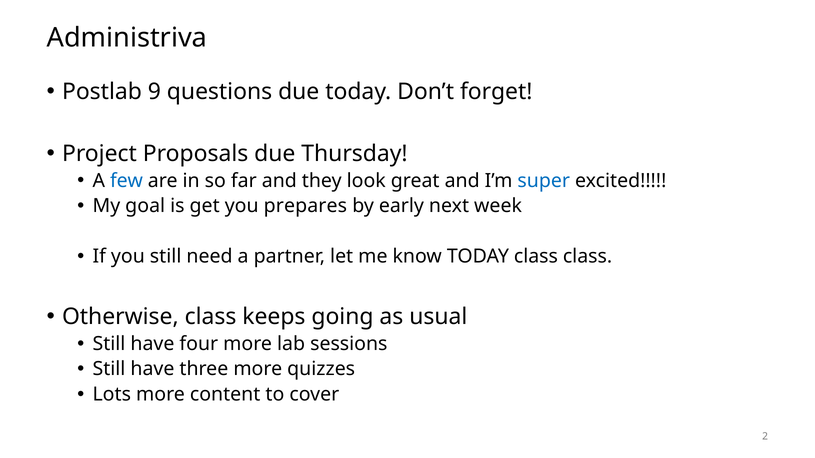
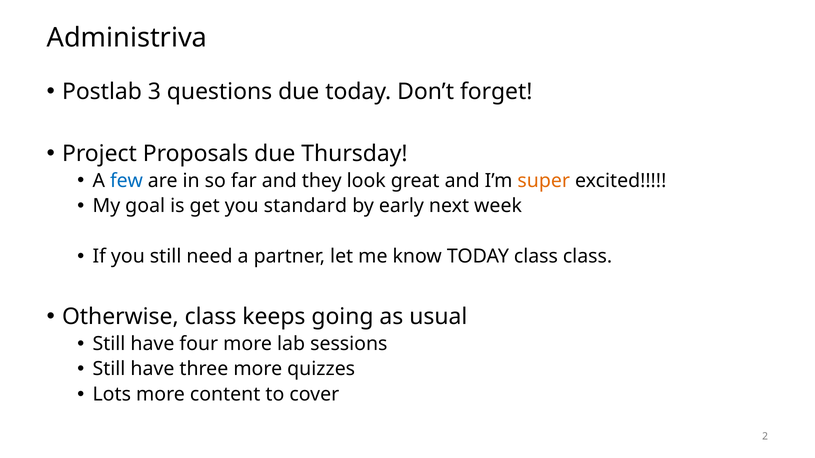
9: 9 -> 3
super colour: blue -> orange
prepares: prepares -> standard
